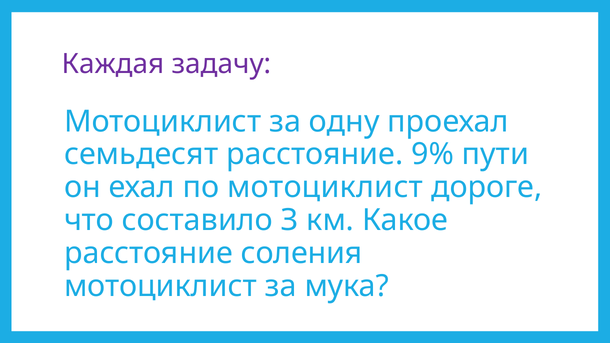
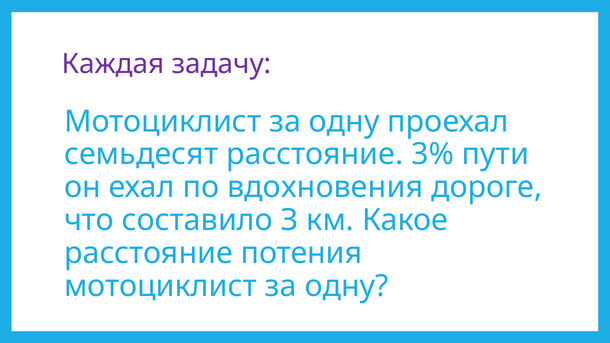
9%: 9% -> 3%
по мотоциклист: мотоциклист -> вдохновения
соления: соления -> потения
мука at (347, 286): мука -> одну
